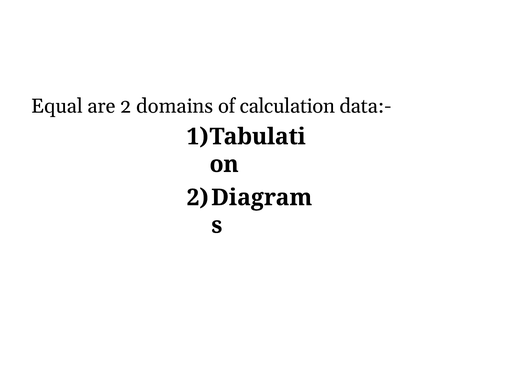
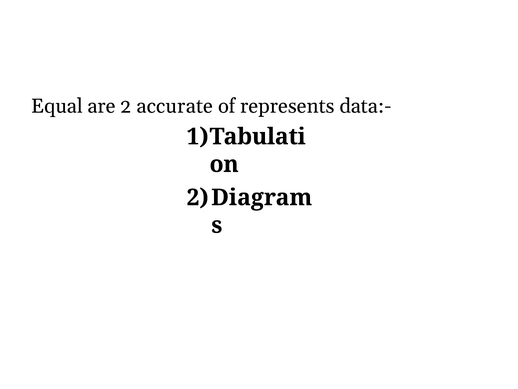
domains: domains -> accurate
calculation: calculation -> represents
